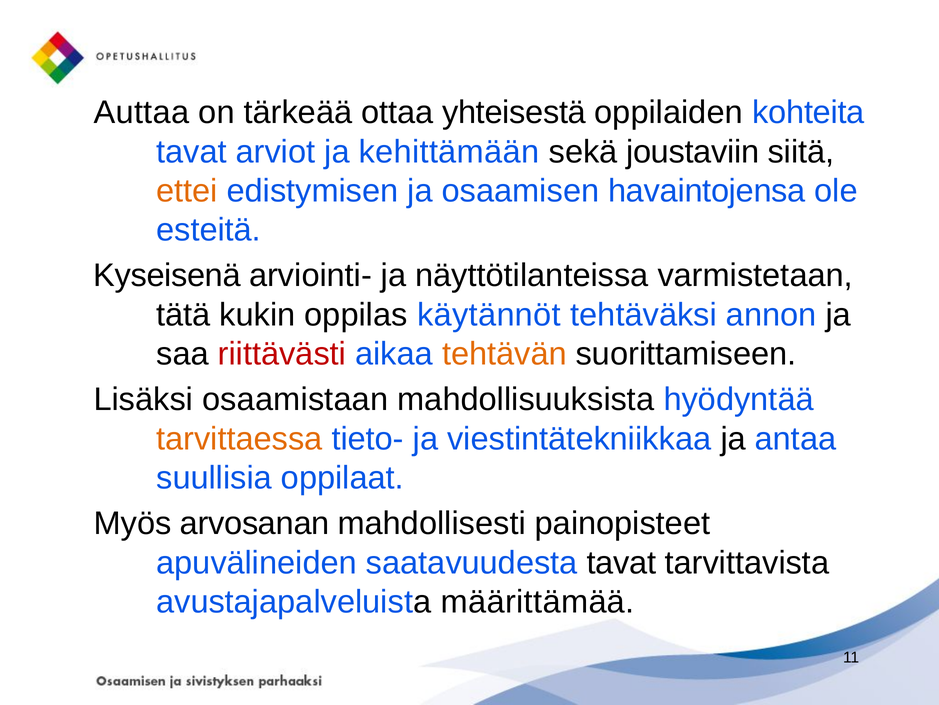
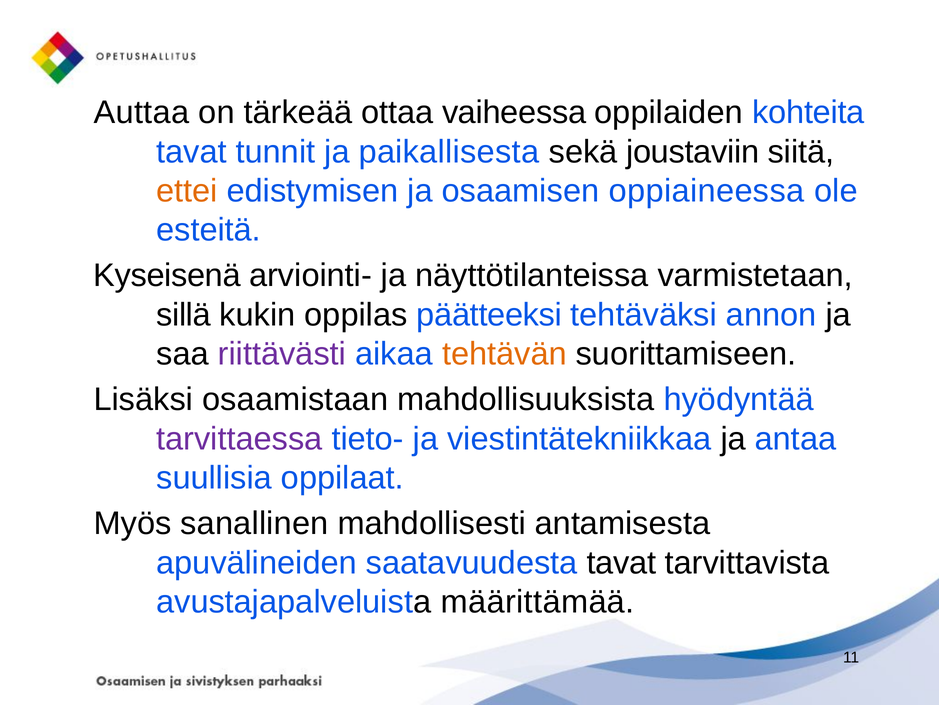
yhteisestä: yhteisestä -> vaiheessa
arviot: arviot -> tunnit
kehittämään: kehittämään -> paikallisesta
havaintojensa: havaintojensa -> oppiaineessa
tätä: tätä -> sillä
käytännöt: käytännöt -> päätteeksi
riittävästi colour: red -> purple
tarvittaessa colour: orange -> purple
arvosanan: arvosanan -> sanallinen
painopisteet: painopisteet -> antamisesta
